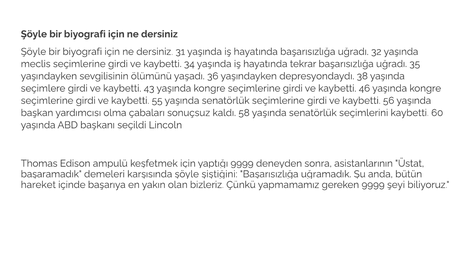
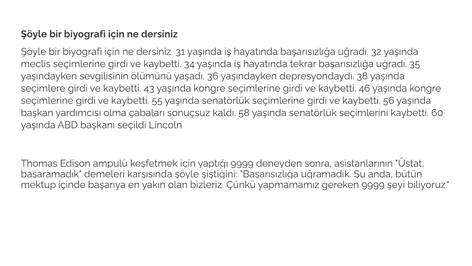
hareket: hareket -> mektup
